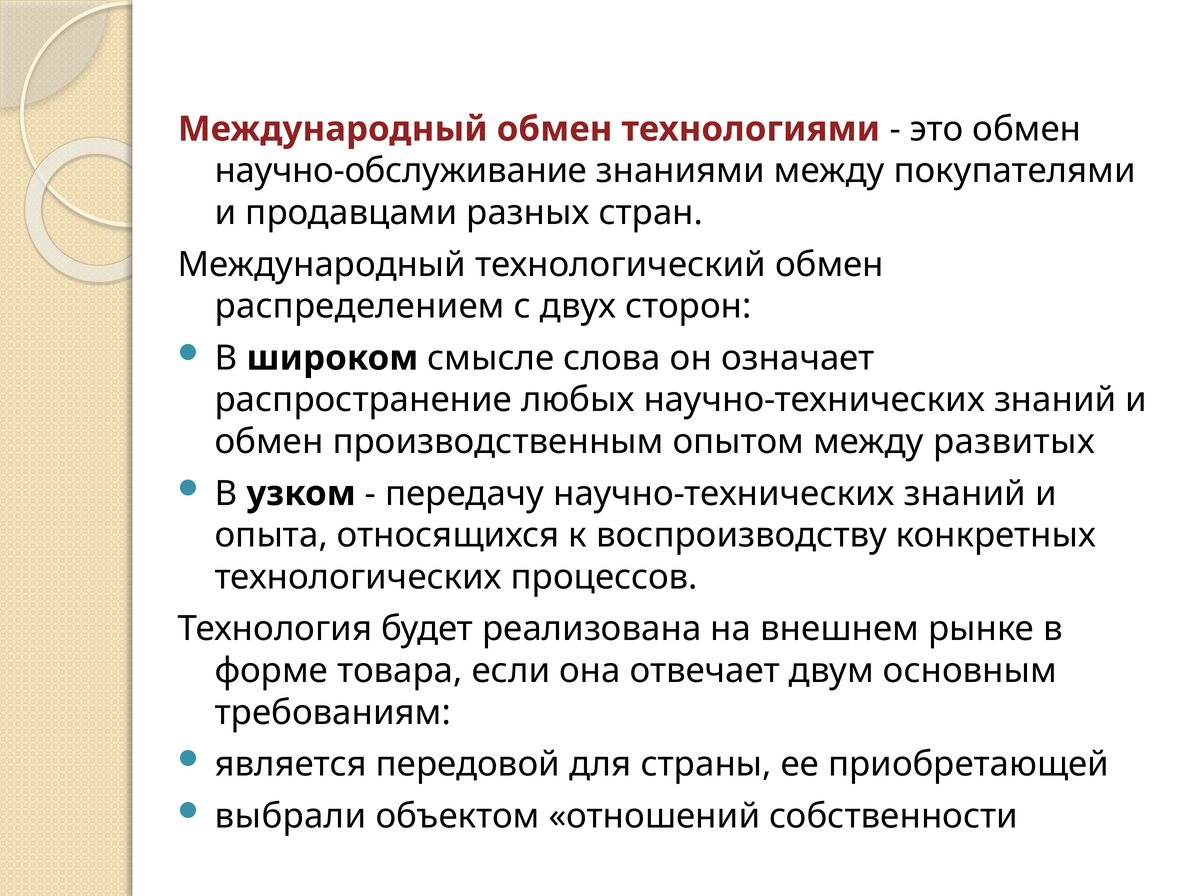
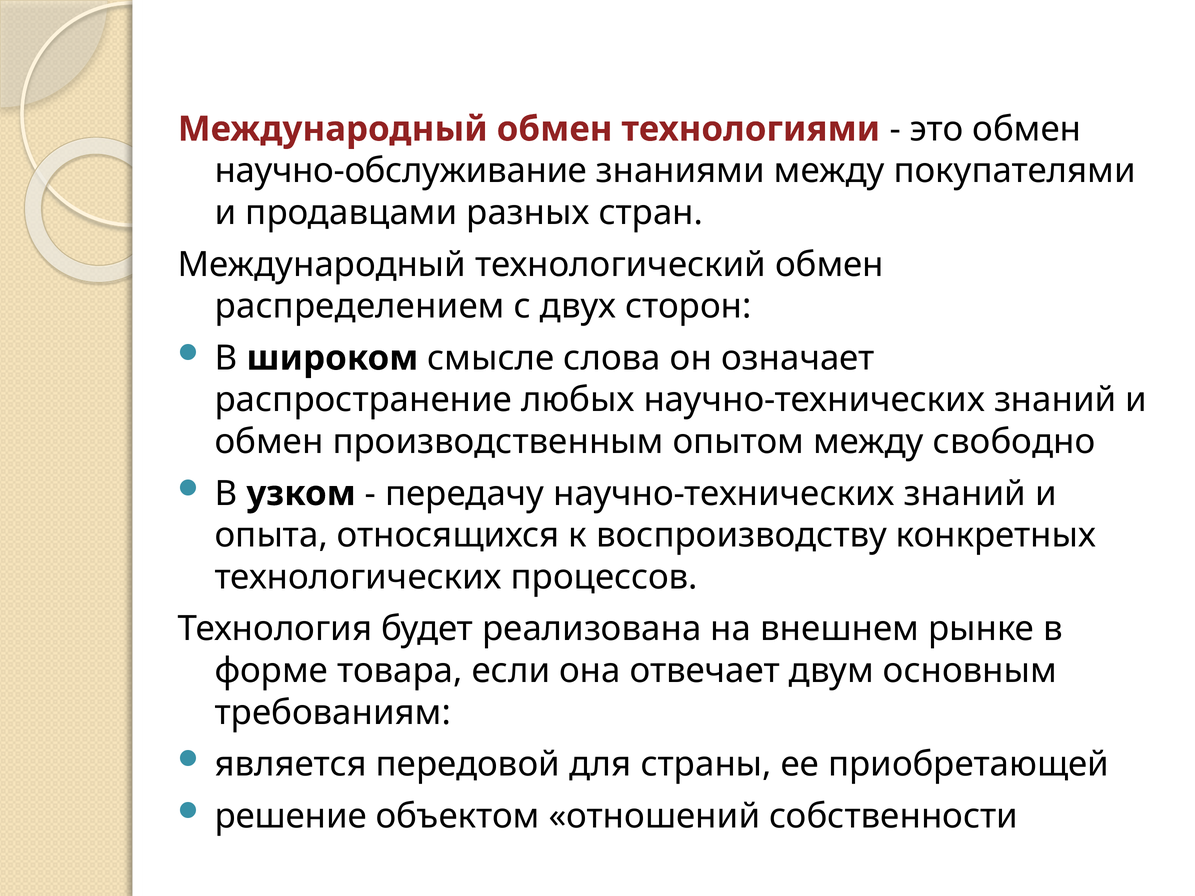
развитых: развитых -> свободно
выбрали: выбрали -> решение
